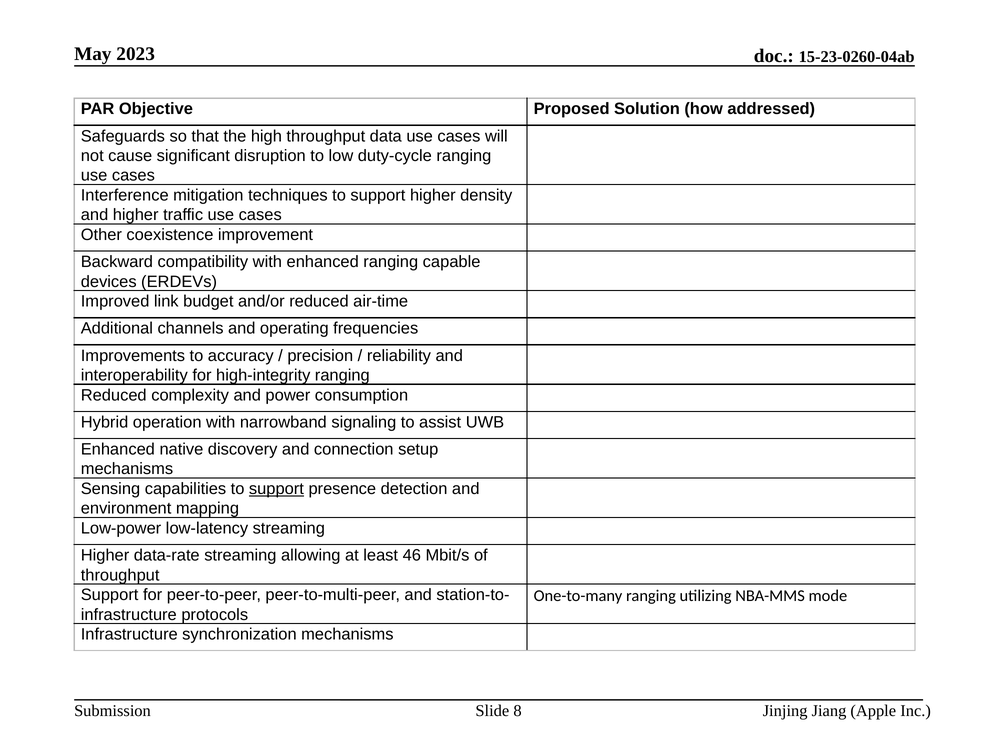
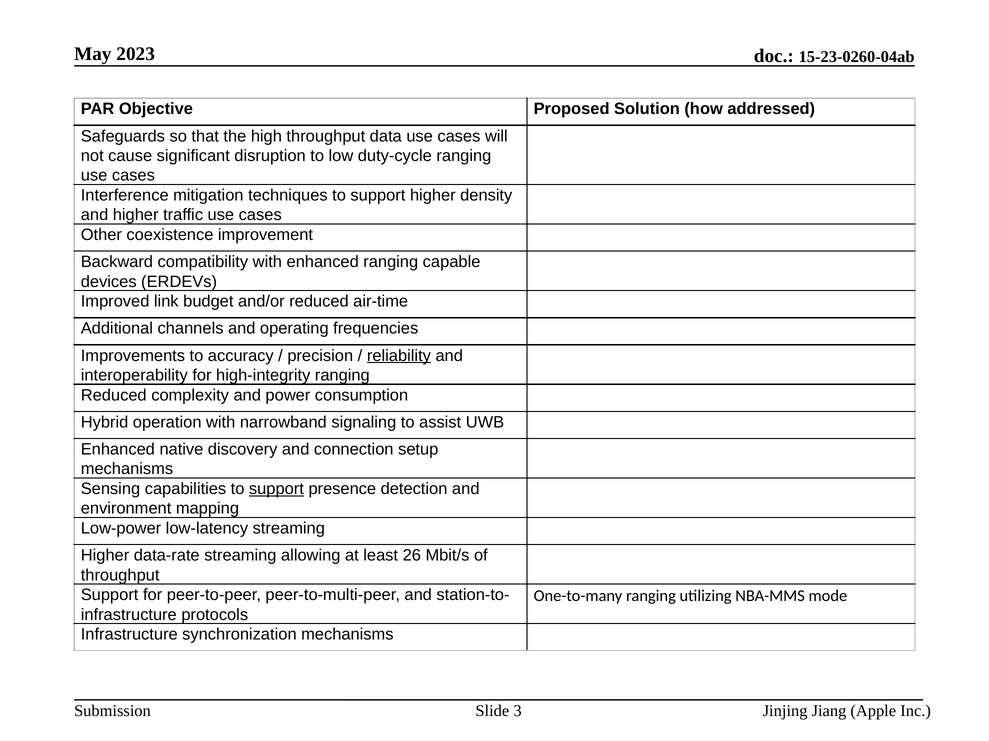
reliability underline: none -> present
46: 46 -> 26
8: 8 -> 3
